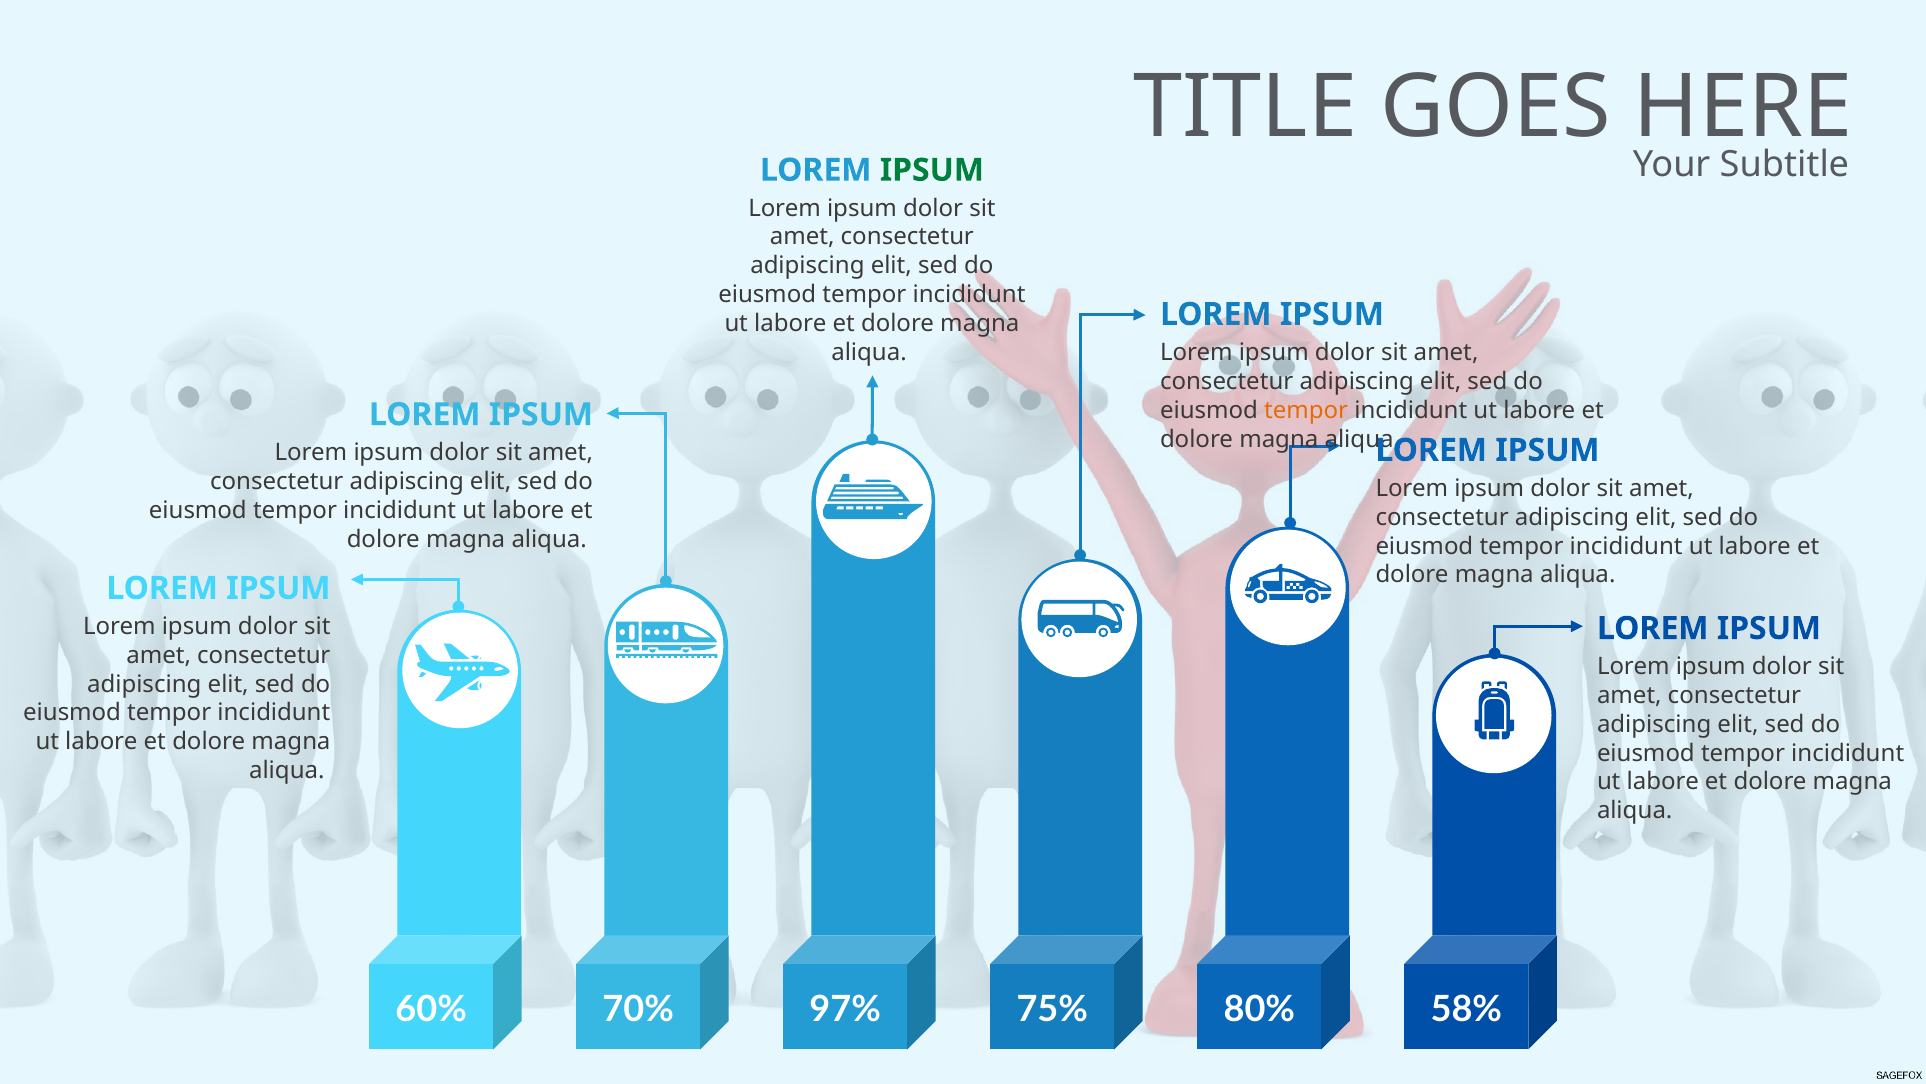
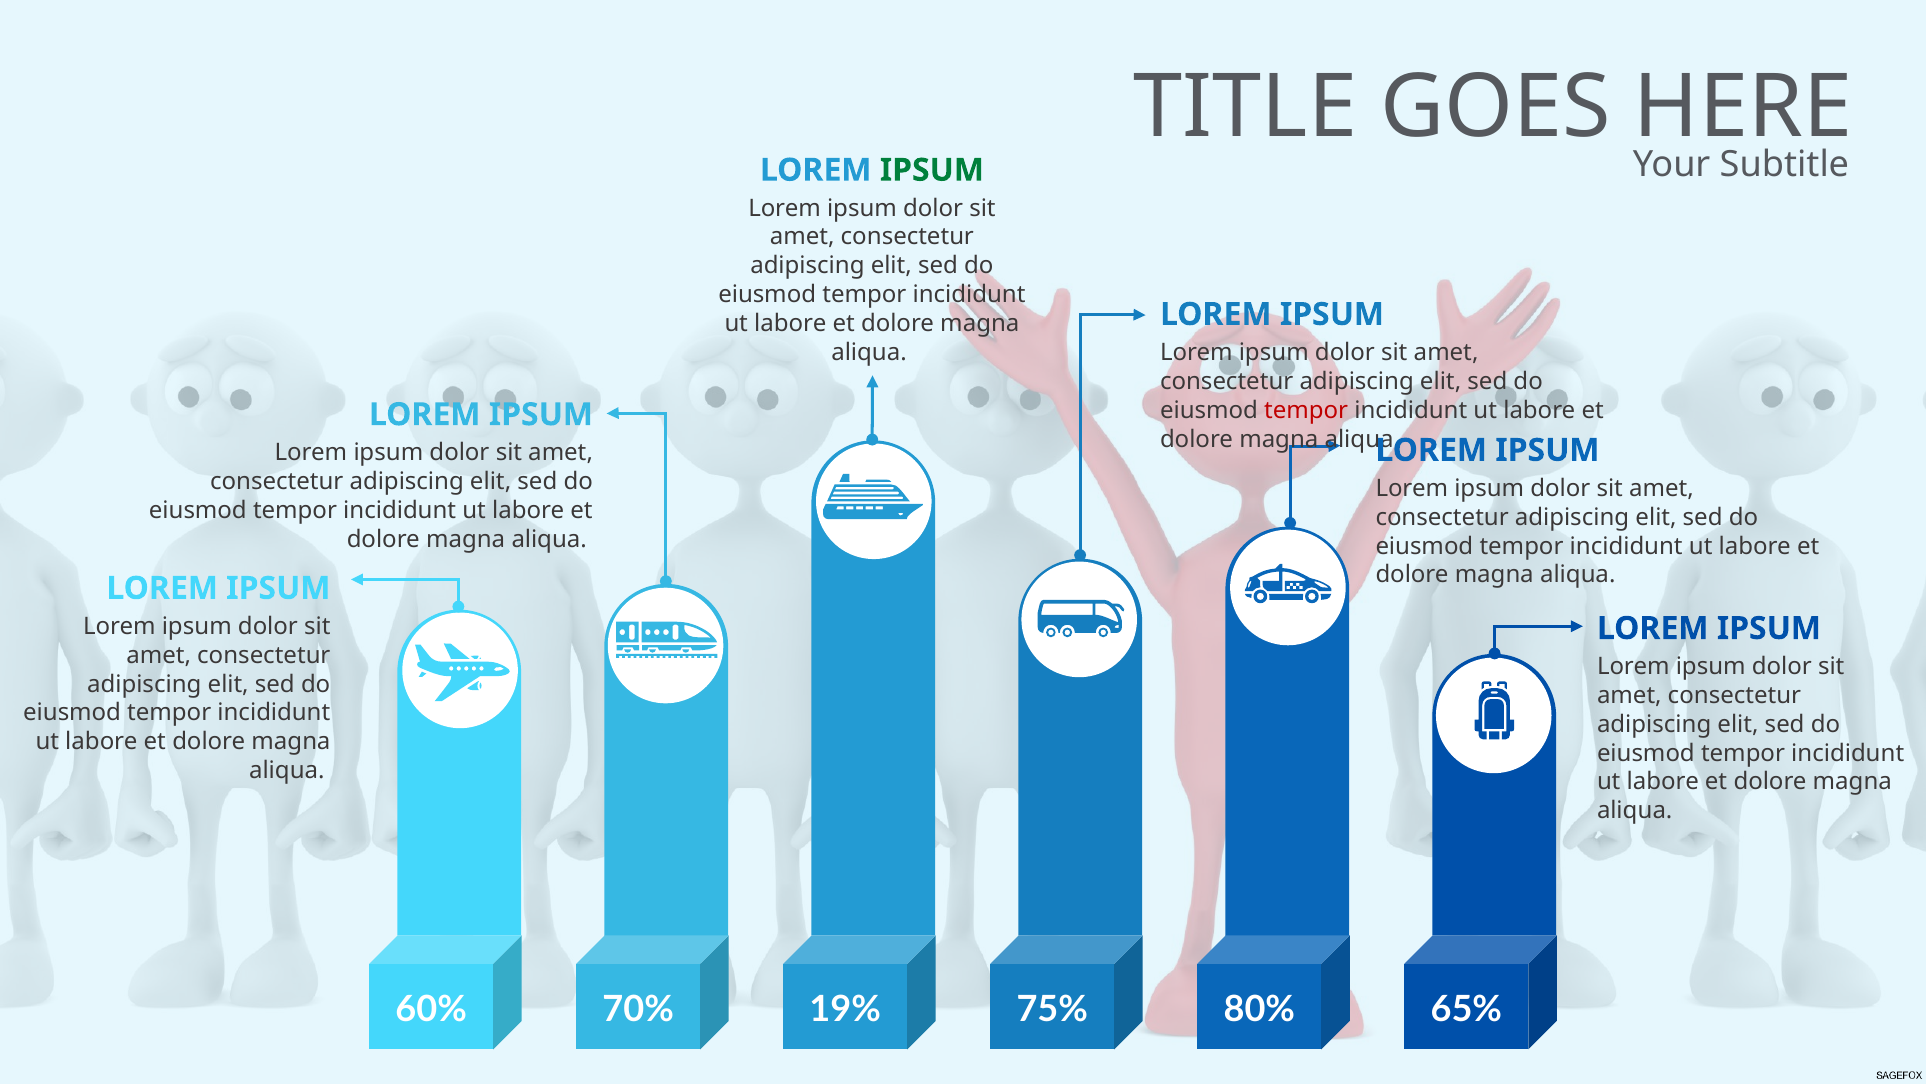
tempor at (1306, 410) colour: orange -> red
97%: 97% -> 19%
58%: 58% -> 65%
